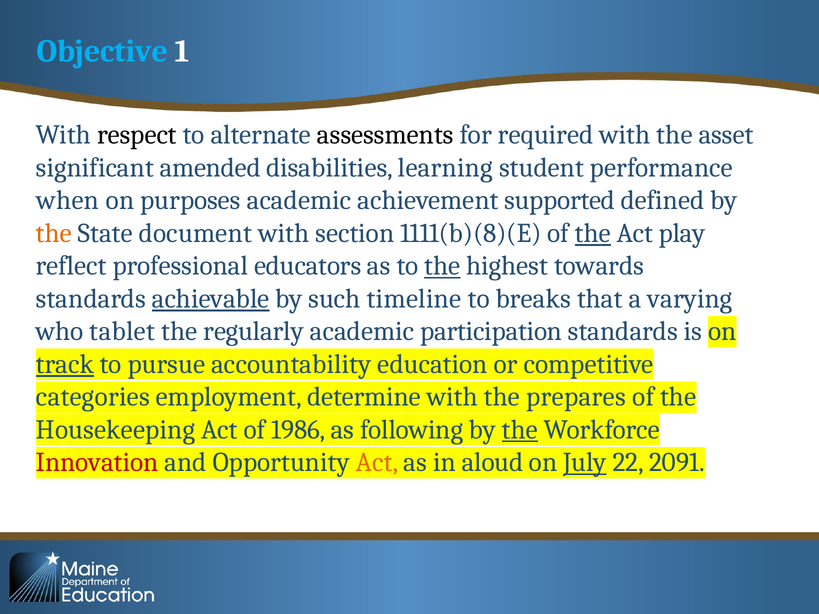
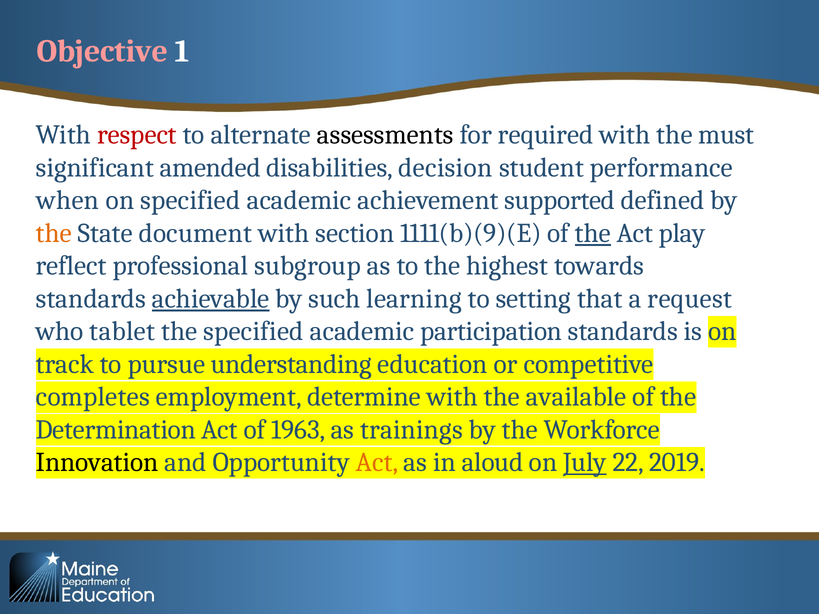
Objective colour: light blue -> pink
respect colour: black -> red
asset: asset -> must
learning: learning -> decision
on purposes: purposes -> specified
1111(b)(8)(E: 1111(b)(8)(E -> 1111(b)(9)(E
educators: educators -> subgroup
the at (442, 266) underline: present -> none
timeline: timeline -> learning
breaks: breaks -> setting
varying: varying -> request
the regularly: regularly -> specified
track underline: present -> none
accountability: accountability -> understanding
categories: categories -> completes
prepares: prepares -> available
Housekeeping: Housekeeping -> Determination
1986: 1986 -> 1963
following: following -> trainings
the at (520, 430) underline: present -> none
Innovation colour: red -> black
2091: 2091 -> 2019
